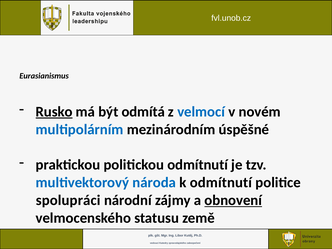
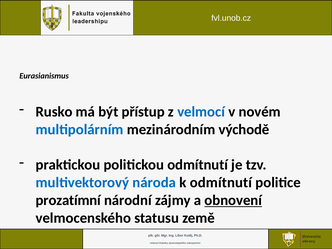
Rusko underline: present -> none
odmítá: odmítá -> přístup
úspěšné: úspěšné -> východě
spolupráci: spolupráci -> prozatímní
